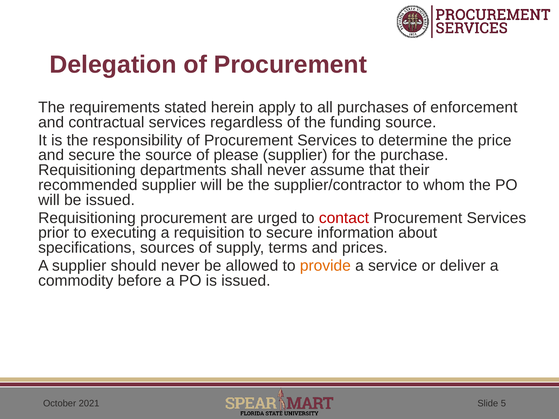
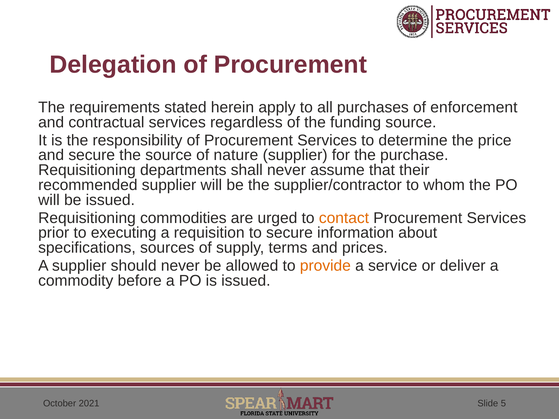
please: please -> nature
Requisitioning procurement: procurement -> commodities
contact colour: red -> orange
